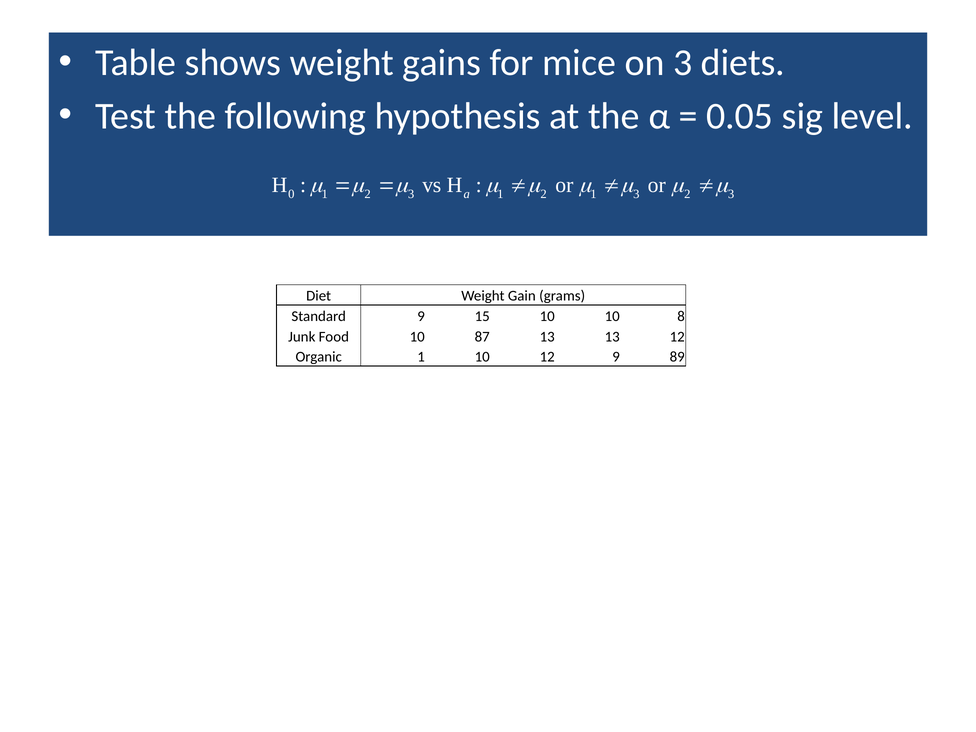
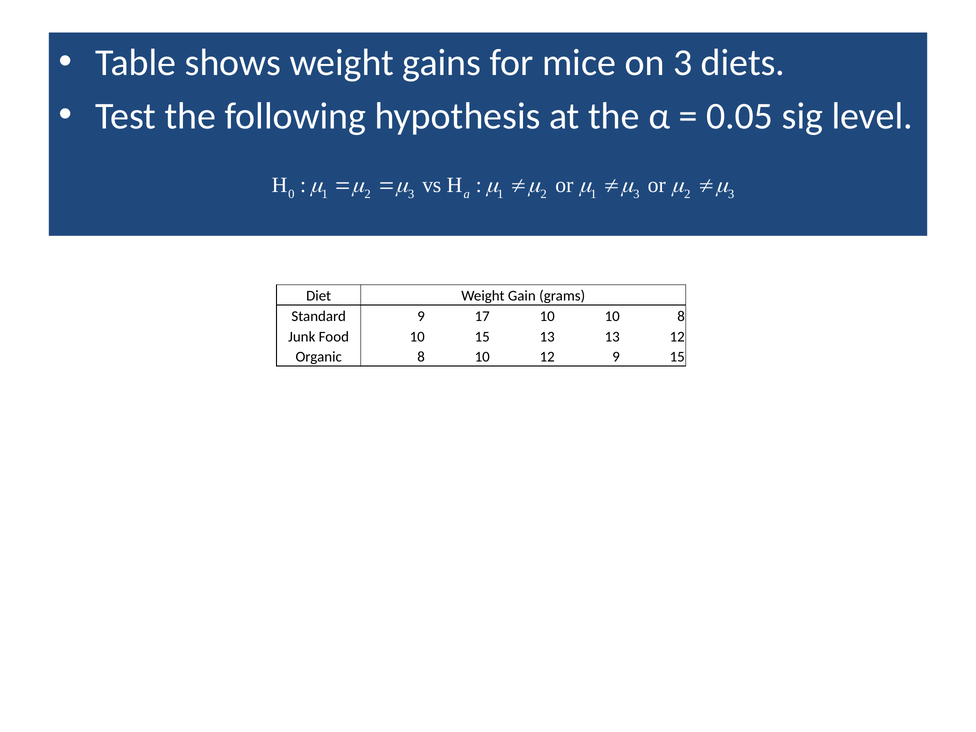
15: 15 -> 17
10 87: 87 -> 15
Organic 1: 1 -> 8
9 89: 89 -> 15
